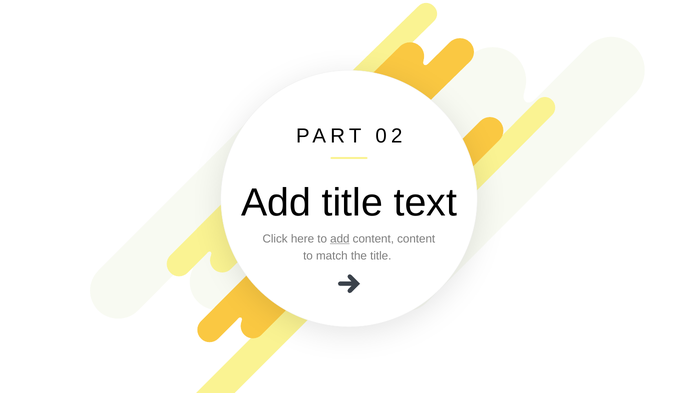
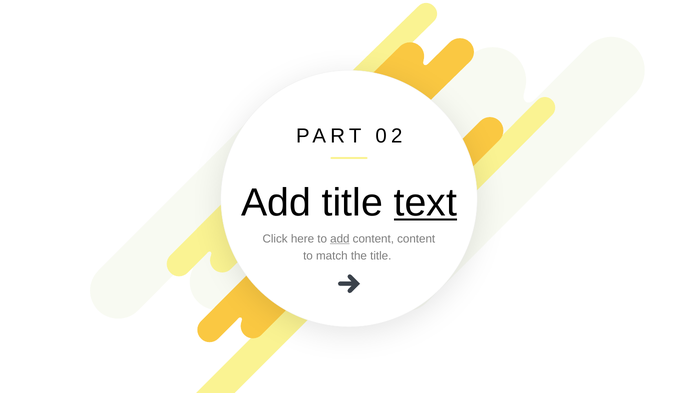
text underline: none -> present
